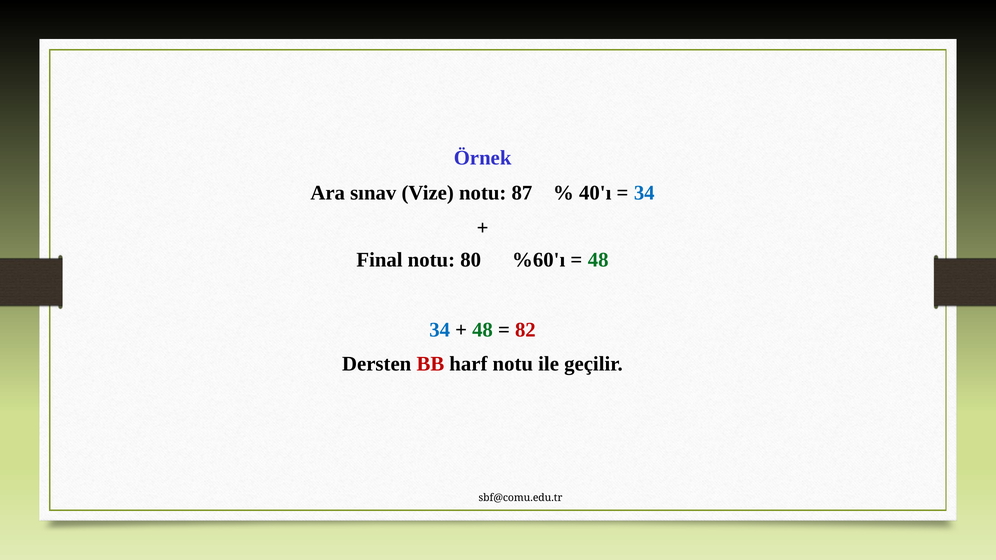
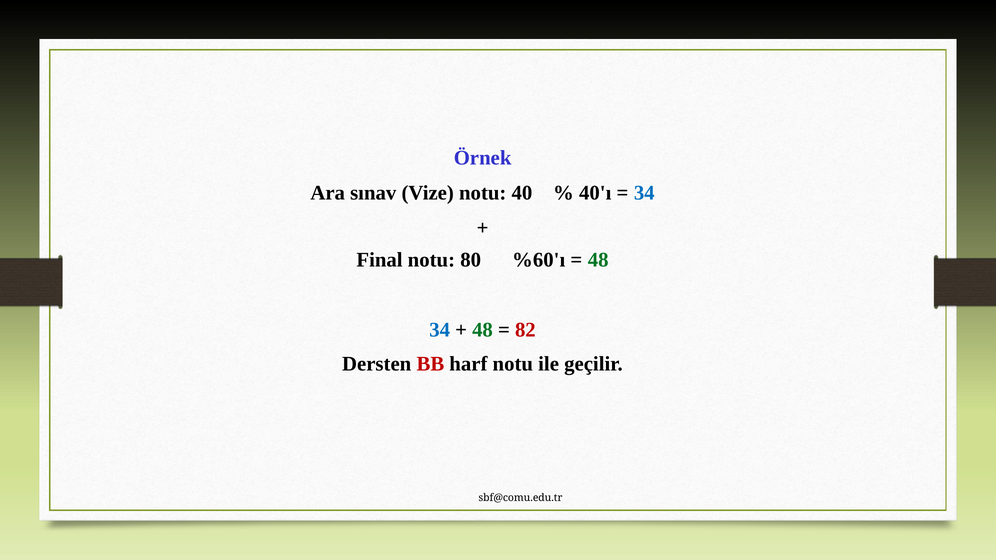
87: 87 -> 40
